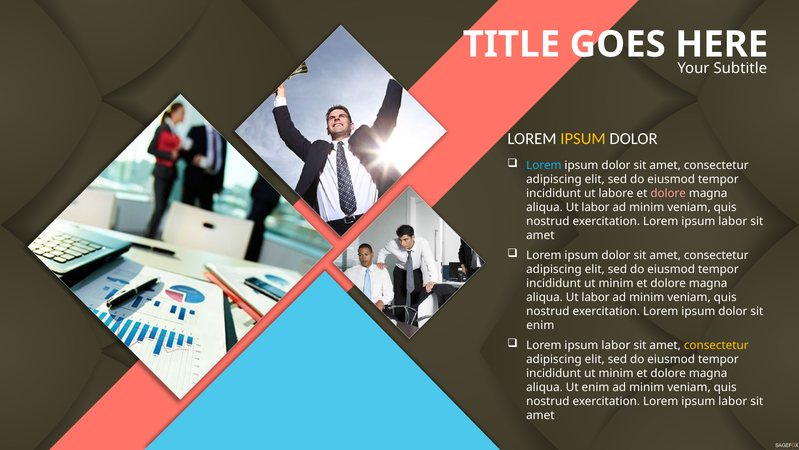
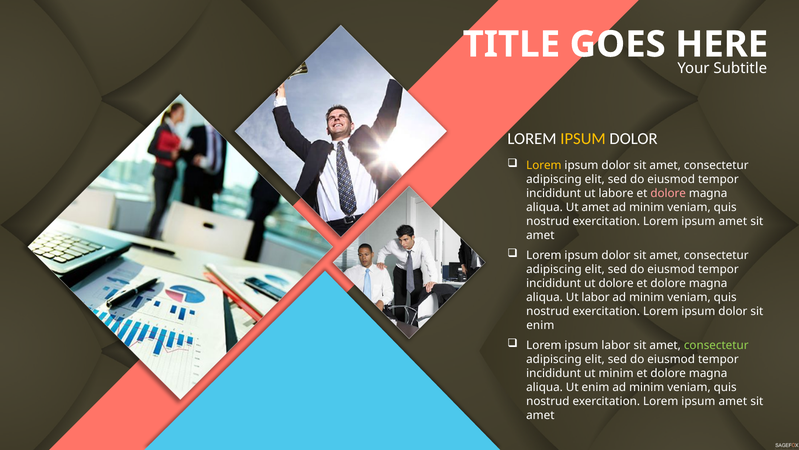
Lorem at (544, 165) colour: light blue -> yellow
labor at (596, 207): labor -> amet
labor at (733, 221): labor -> amet
minim at (616, 283): minim -> dolore
consectetur at (716, 345) colour: yellow -> light green
labor at (733, 401): labor -> amet
